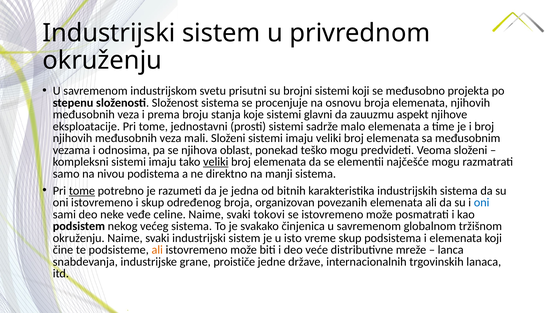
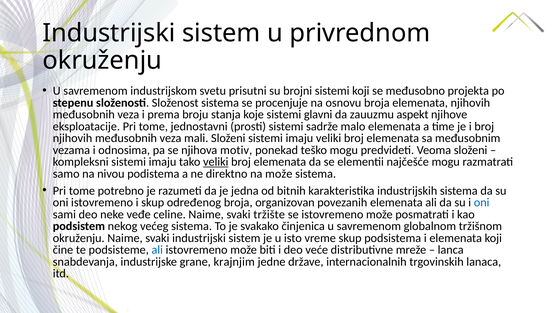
oblast: oblast -> motiv
na manji: manji -> može
tome at (82, 191) underline: present -> none
tokovi: tokovi -> tržište
ali at (157, 250) colour: orange -> blue
proističe: proističe -> krajnjim
